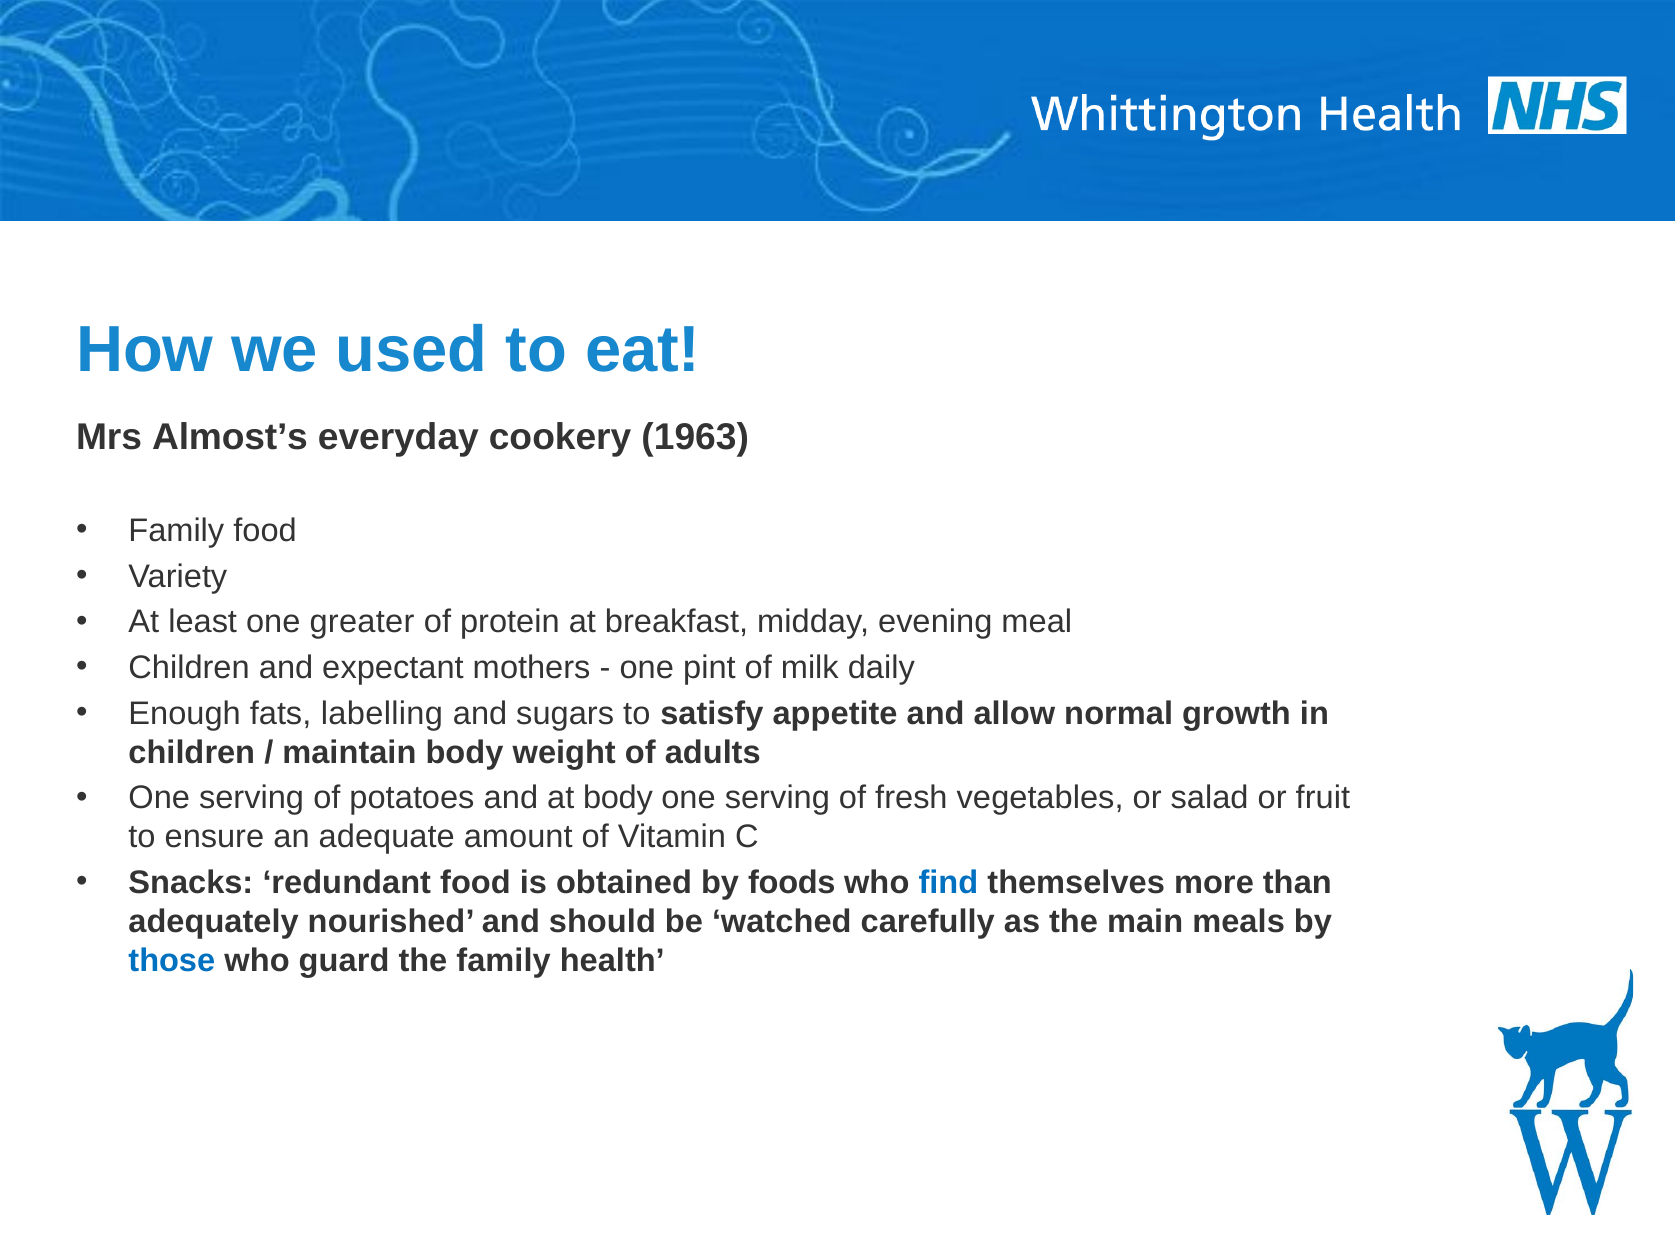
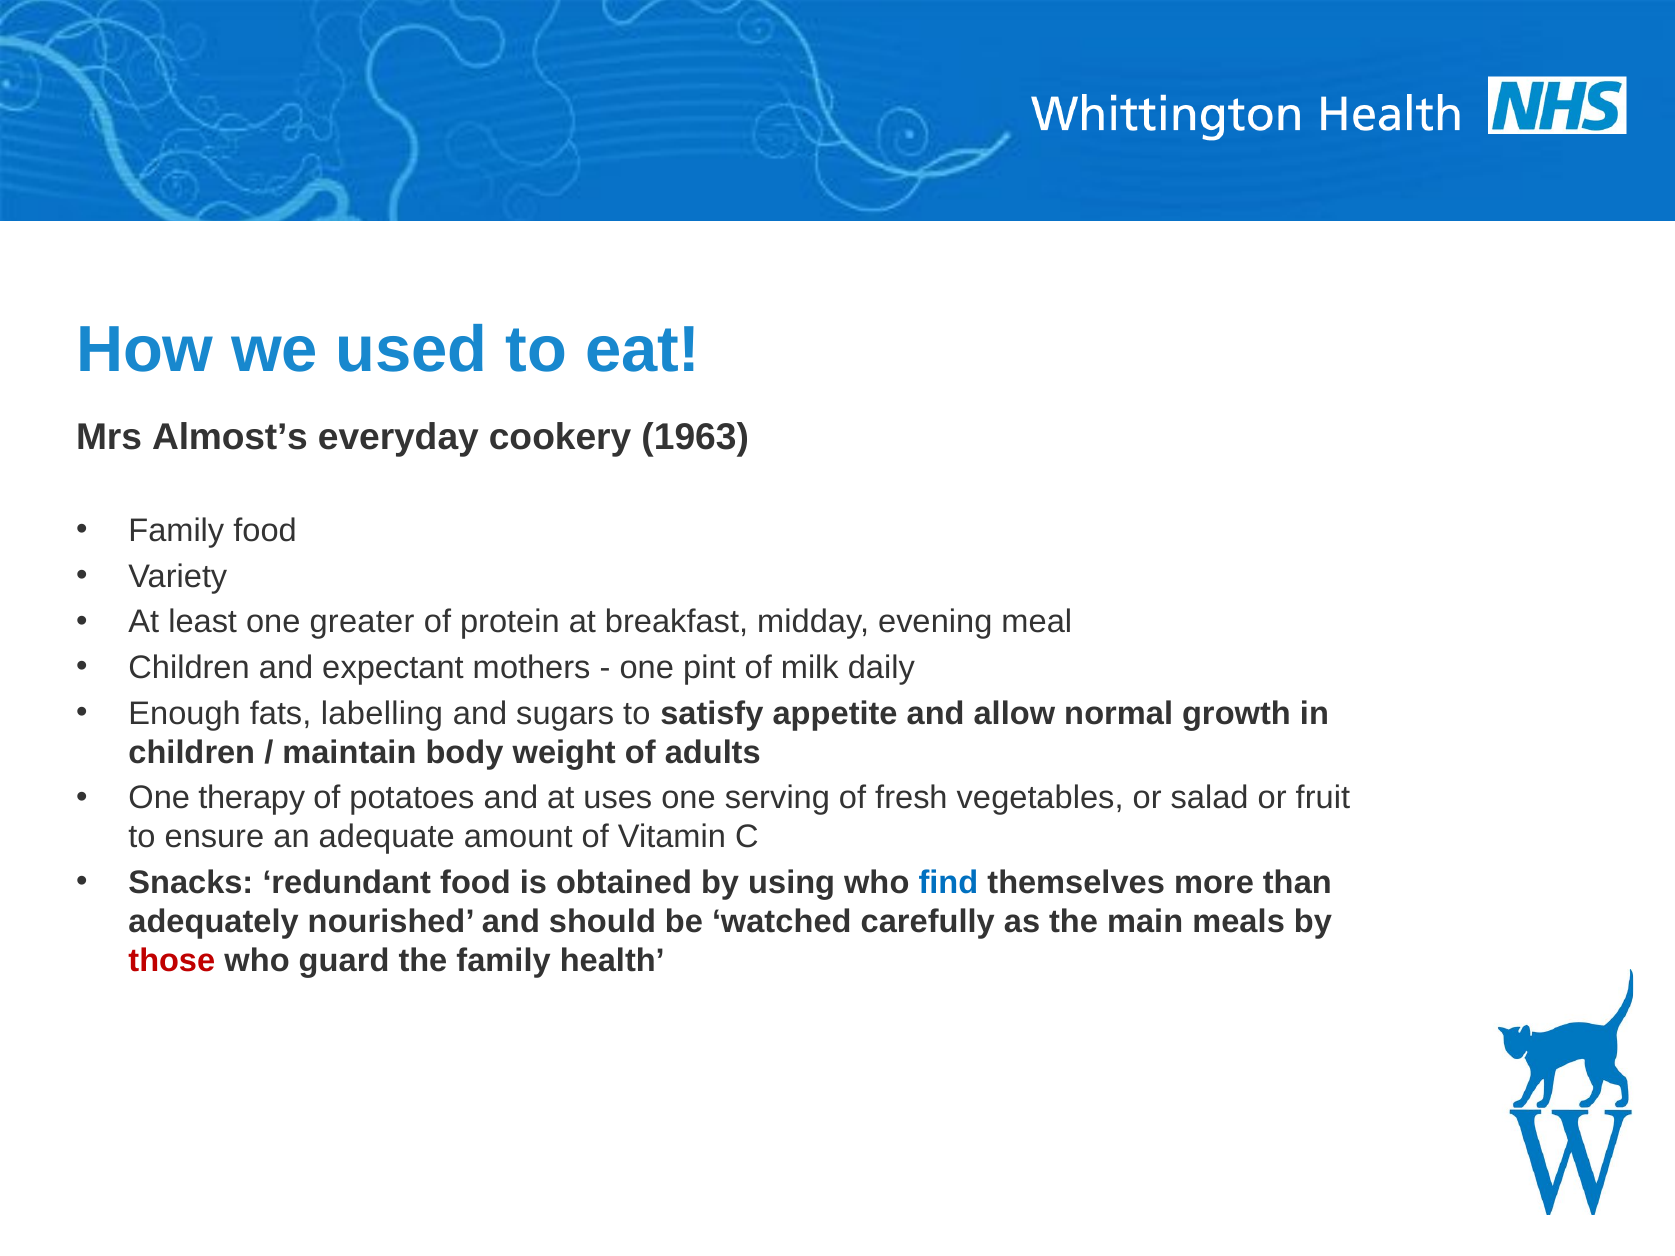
serving at (252, 798): serving -> therapy
at body: body -> uses
foods: foods -> using
those colour: blue -> red
